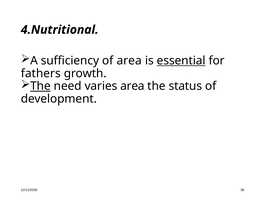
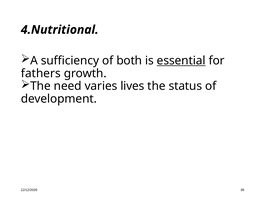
of area: area -> both
The at (40, 86) underline: present -> none
varies area: area -> lives
